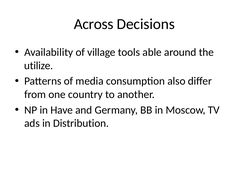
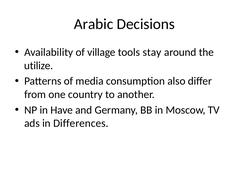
Across: Across -> Arabic
able: able -> stay
Distribution: Distribution -> Differences
